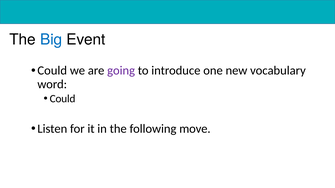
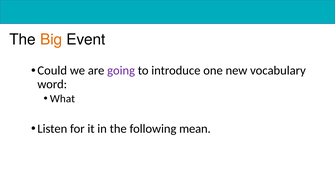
Big colour: blue -> orange
Could at (63, 99): Could -> What
move: move -> mean
